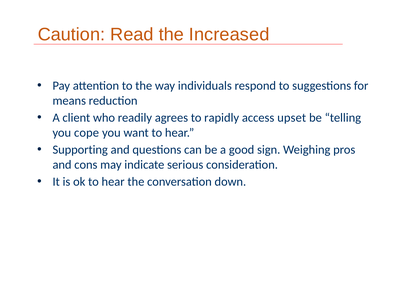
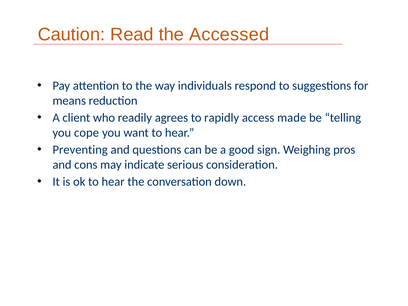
Increased: Increased -> Accessed
upset: upset -> made
Supporting: Supporting -> Preventing
